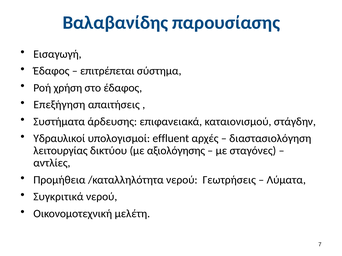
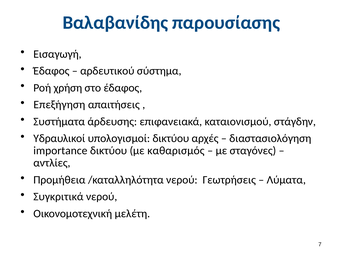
επιτρέπεται: επιτρέπεται -> αρδευτικού
υπολογισμοί effluent: effluent -> δικτύου
λειτουργίας: λειτουργίας -> importance
αξιολόγησης: αξιολόγησης -> καθαρισμός
